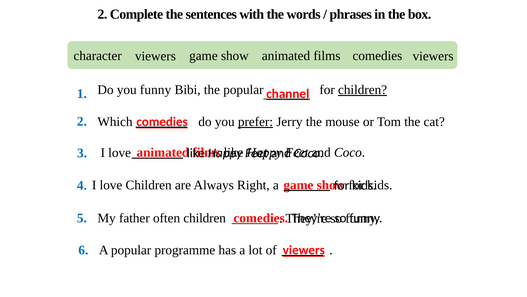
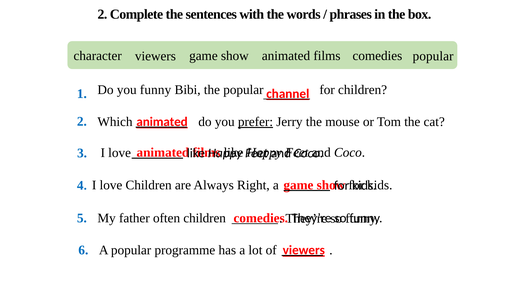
comedies viewers: viewers -> popular
children at (363, 90) underline: present -> none
comedies at (162, 122): comedies -> animated
